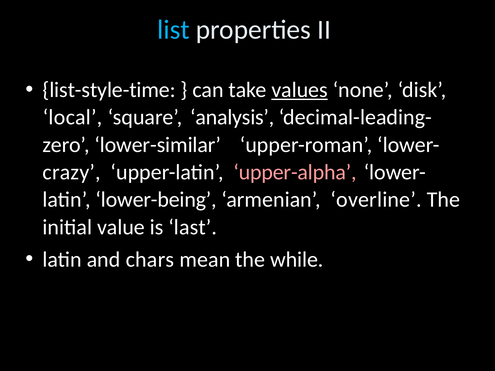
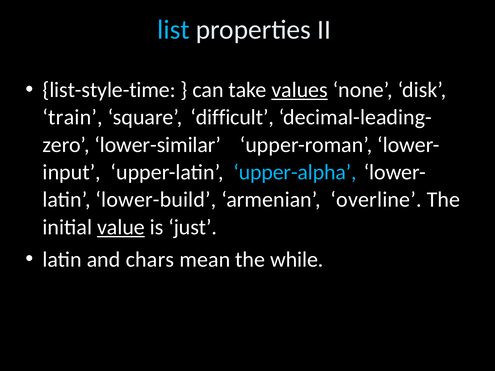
local: local -> train
analysis: analysis -> difficult
crazy: crazy -> input
upper-alpha colour: pink -> light blue
lower-being: lower-being -> lower-build
value underline: none -> present
last: last -> just
